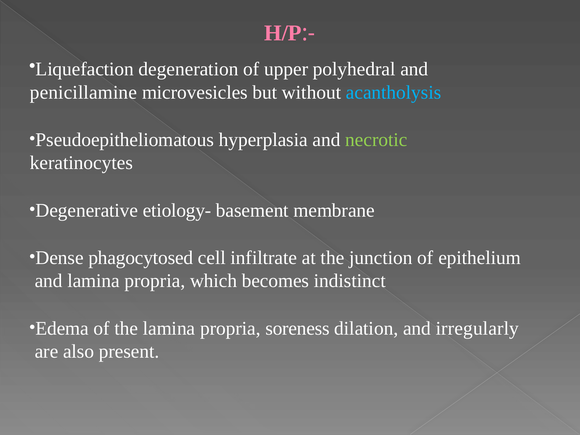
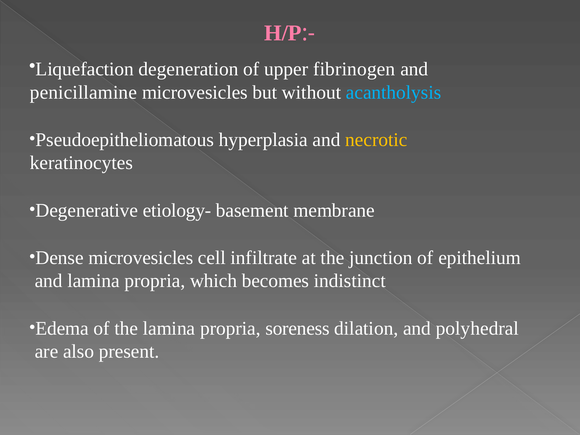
polyhedral: polyhedral -> fibrinogen
necrotic colour: light green -> yellow
Dense phagocytosed: phagocytosed -> microvesicles
irregularly: irregularly -> polyhedral
